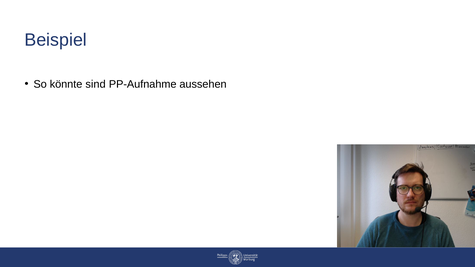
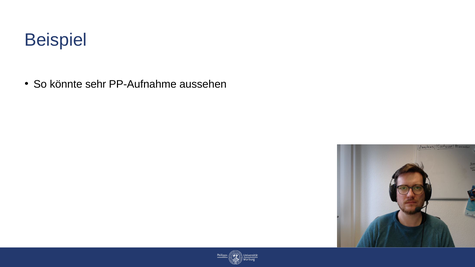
sind: sind -> sehr
